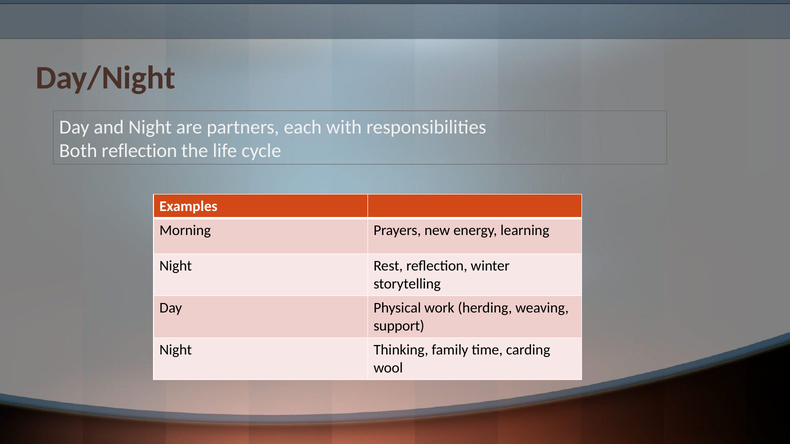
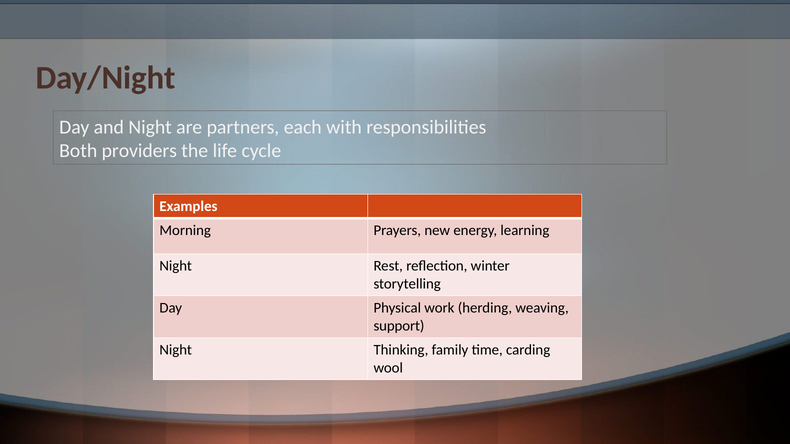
Both reflection: reflection -> providers
